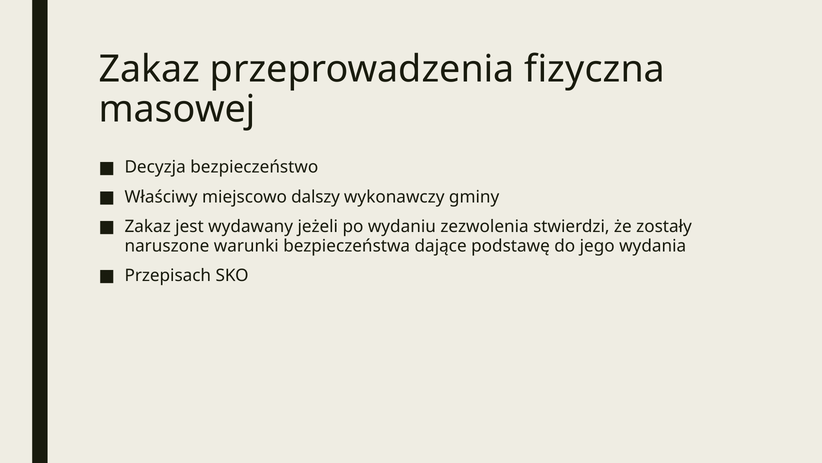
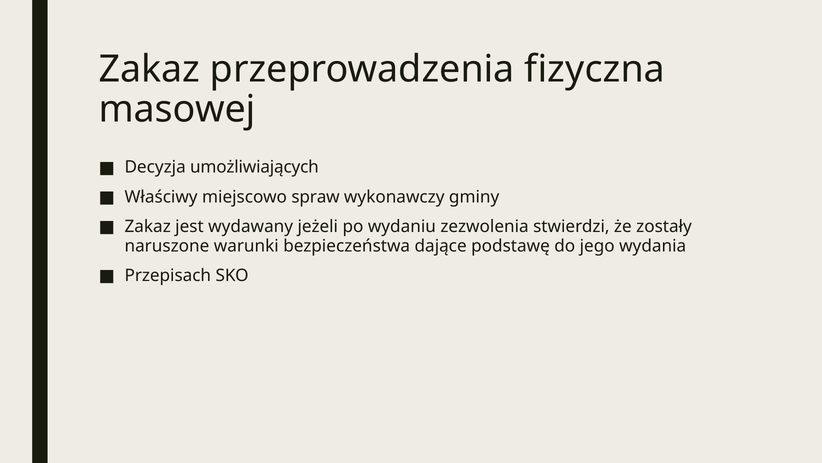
bezpieczeństwo: bezpieczeństwo -> umożliwiających
dalszy: dalszy -> spraw
